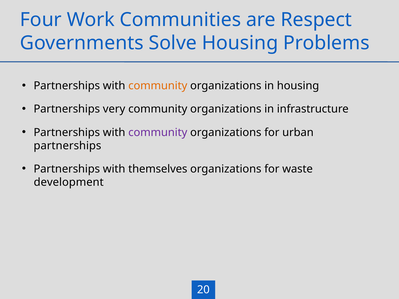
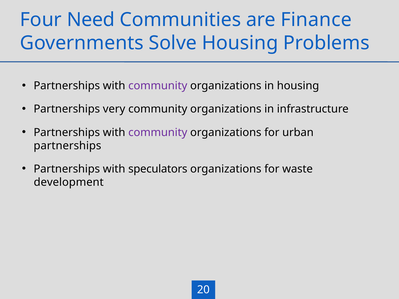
Work: Work -> Need
Respect: Respect -> Finance
community at (158, 86) colour: orange -> purple
themselves: themselves -> speculators
